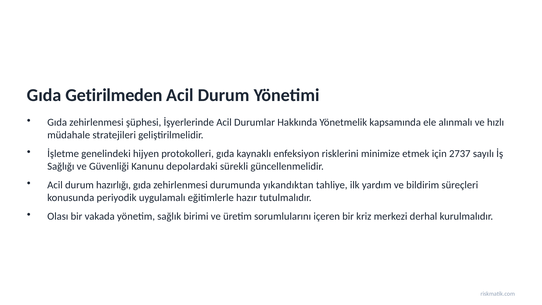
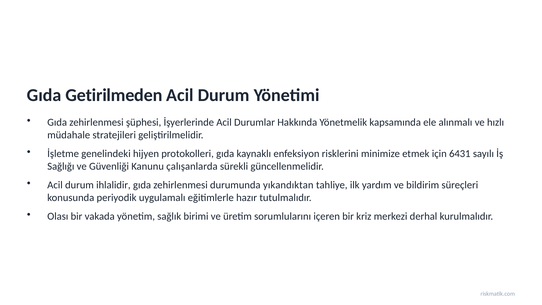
2737: 2737 -> 6431
depolardaki: depolardaki -> çalışanlarda
hazırlığı: hazırlığı -> ihlalidir
